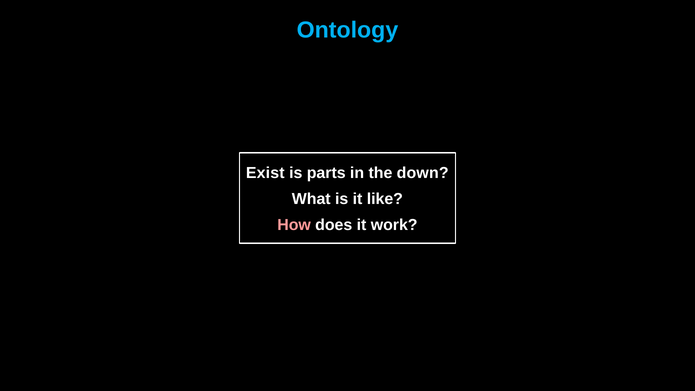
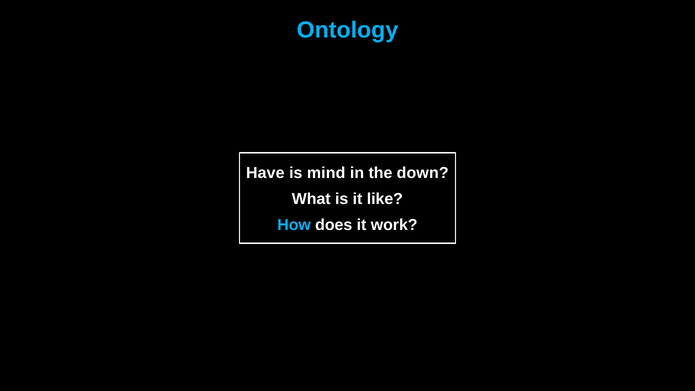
Exist: Exist -> Have
parts: parts -> mind
How colour: pink -> light blue
